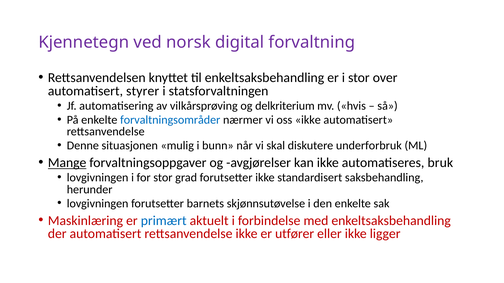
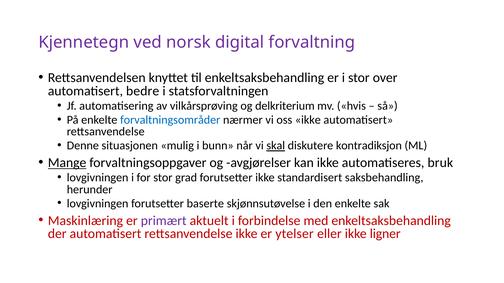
styrer: styrer -> bedre
skal underline: none -> present
underforbruk: underforbruk -> kontradiksjon
barnets: barnets -> baserte
primært colour: blue -> purple
utfører: utfører -> ytelser
ligger: ligger -> ligner
